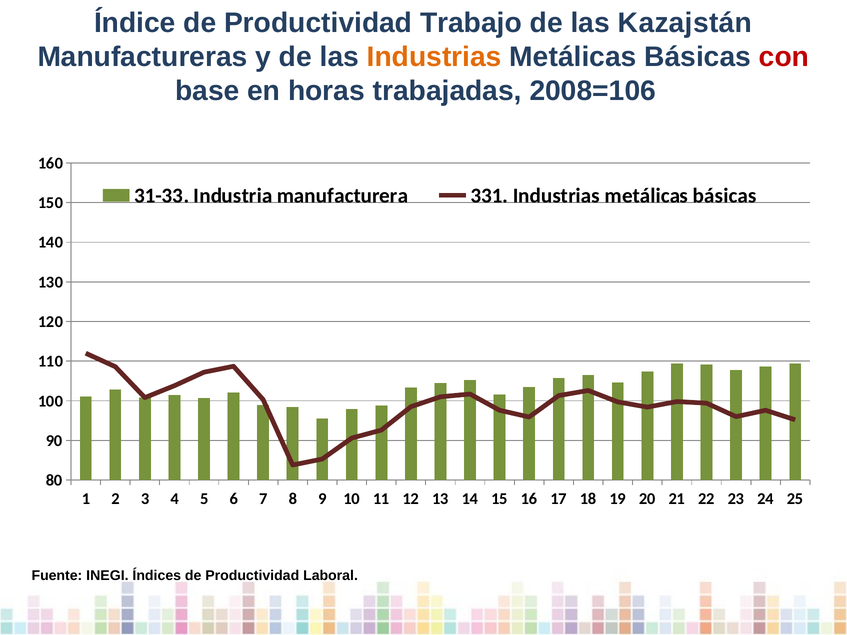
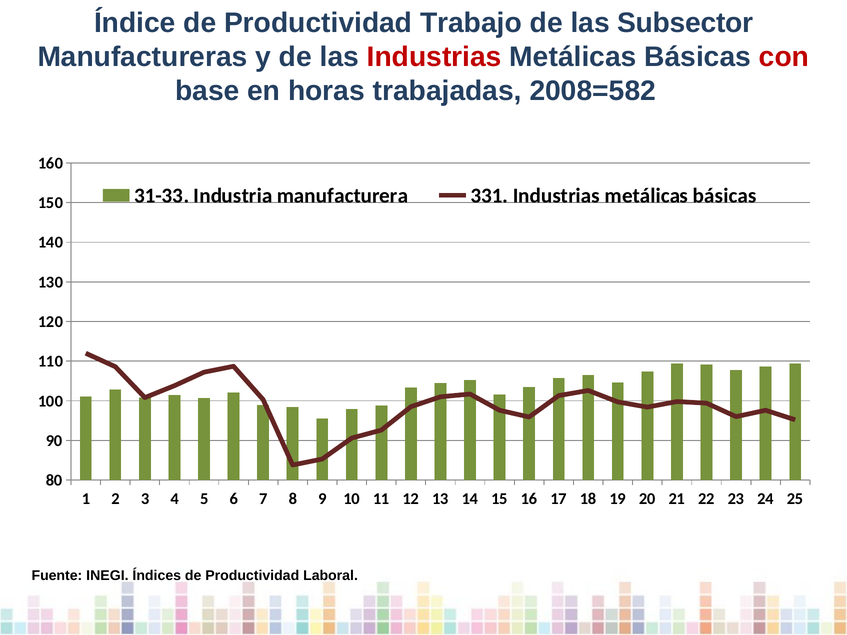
Kazajstán: Kazajstán -> Subsector
Industrias at (434, 57) colour: orange -> red
2008=106: 2008=106 -> 2008=582
